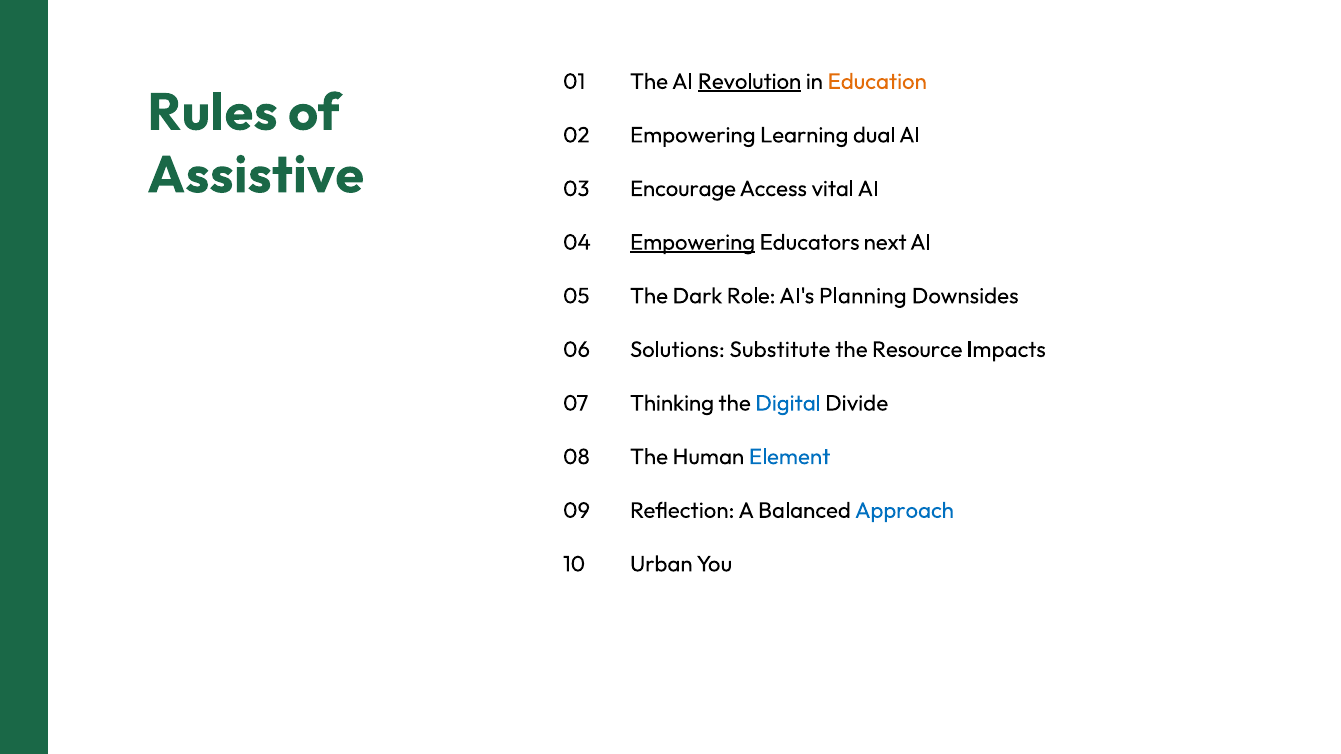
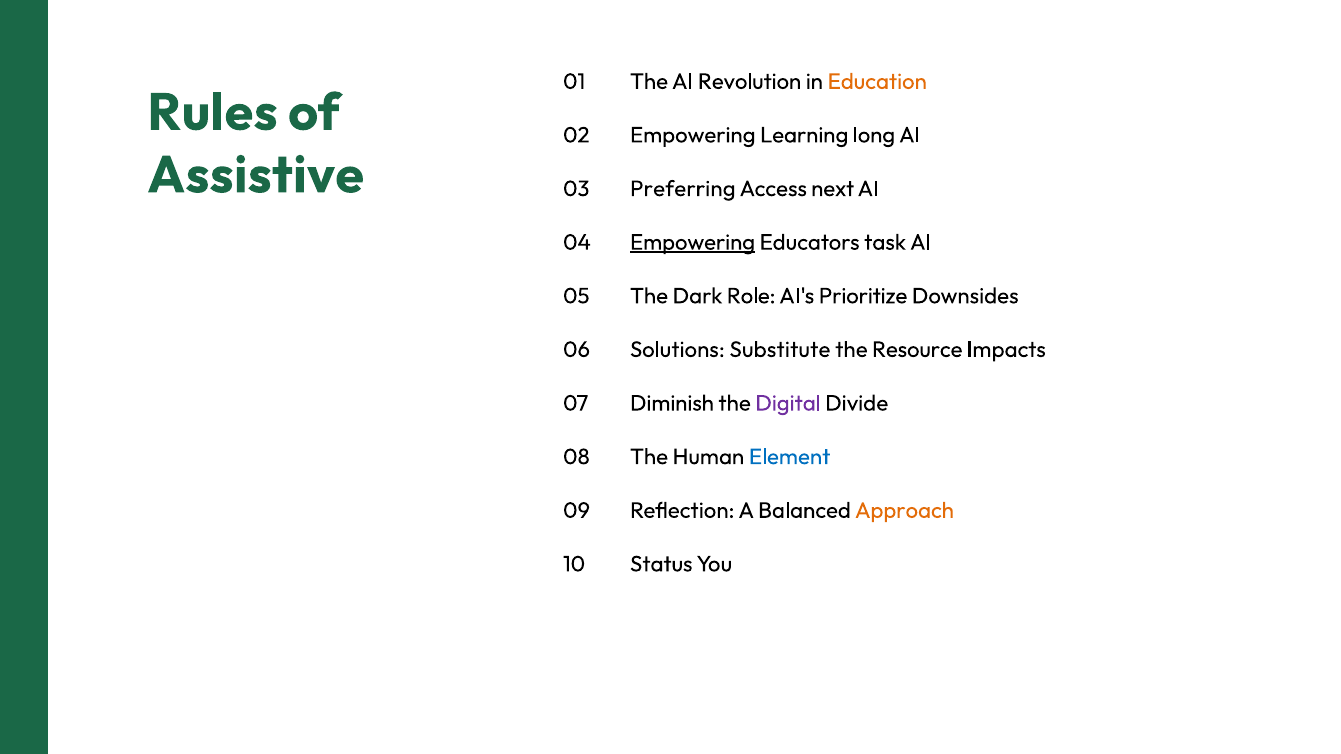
Revolution underline: present -> none
dual: dual -> long
Encourage: Encourage -> Preferring
vital: vital -> next
next: next -> task
Planning: Planning -> Prioritize
Thinking: Thinking -> Diminish
Digital colour: blue -> purple
Approach colour: blue -> orange
Urban: Urban -> Status
